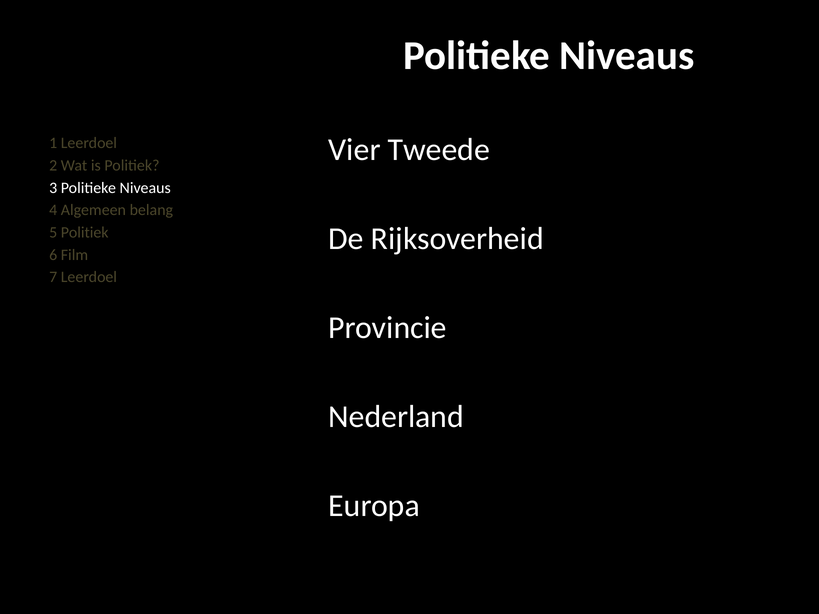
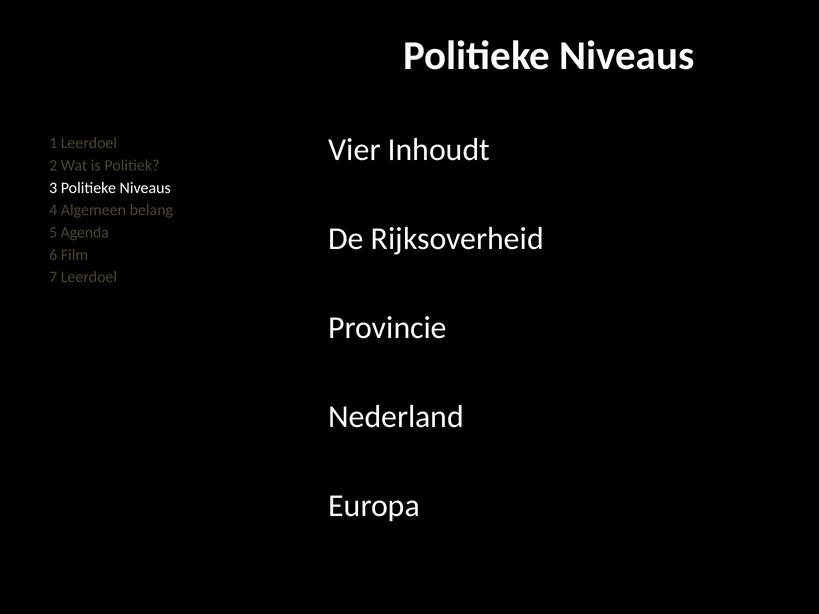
Tweede: Tweede -> Inhoudt
5 Politiek: Politiek -> Agenda
